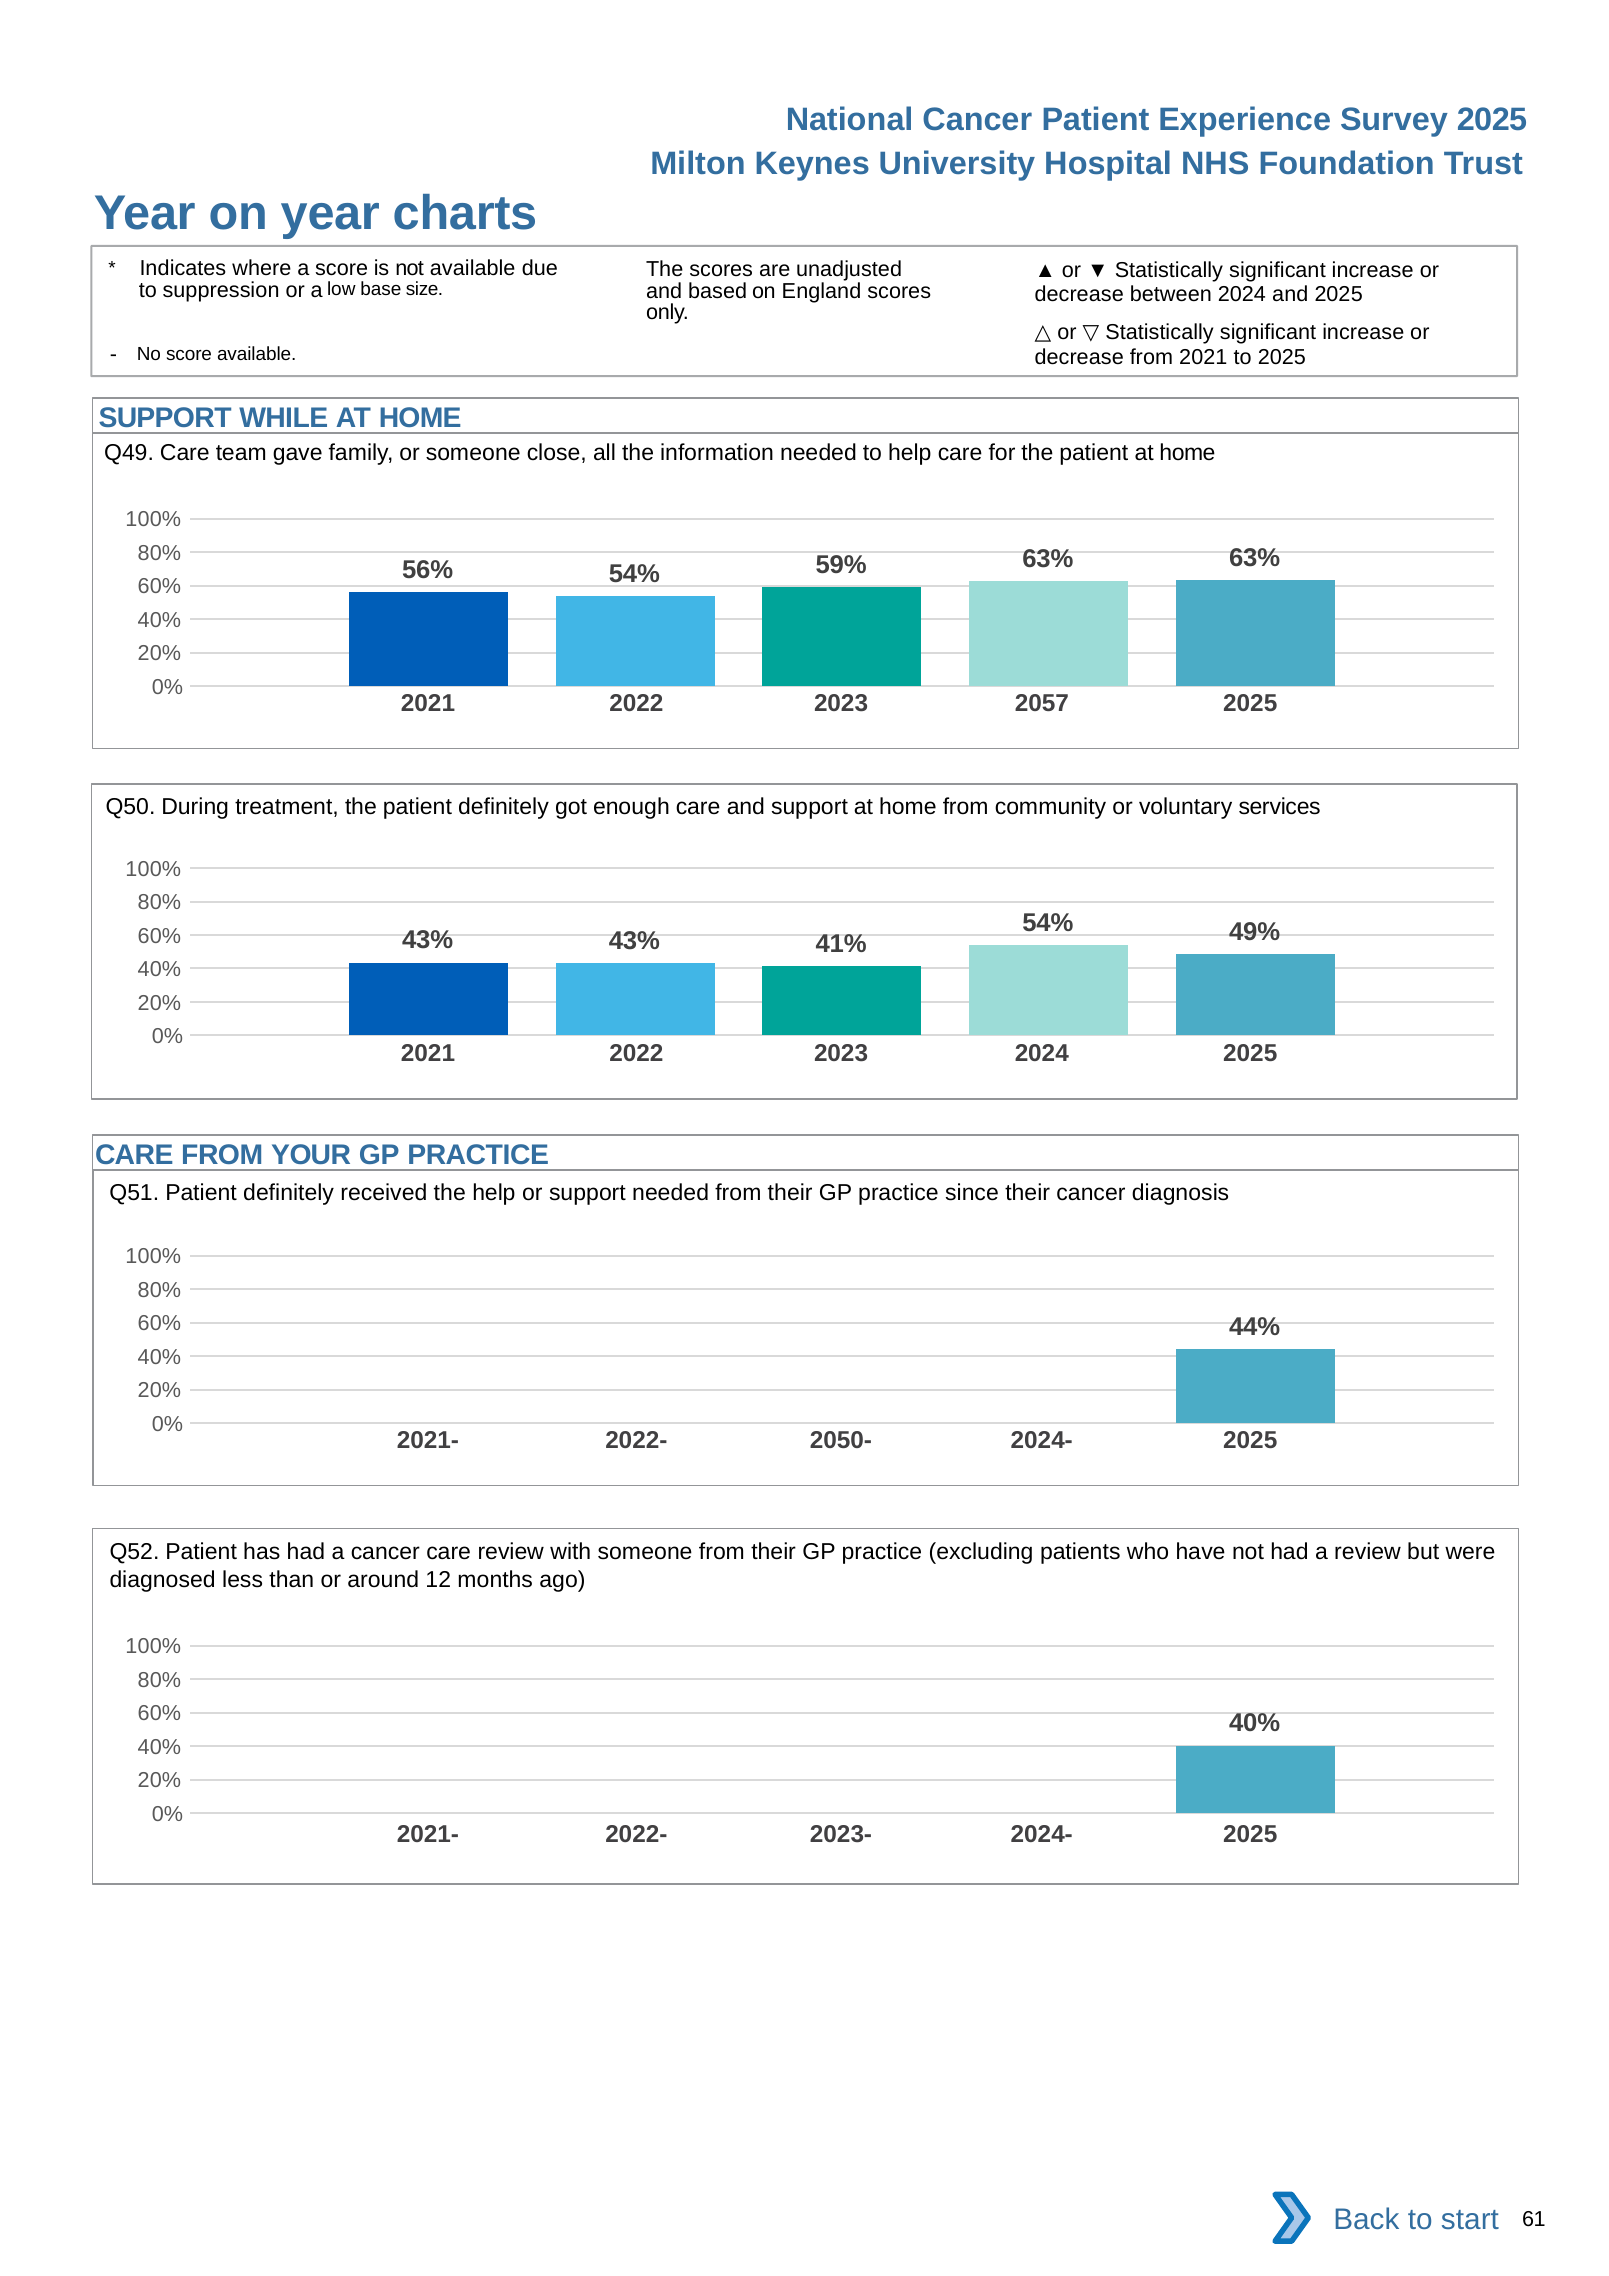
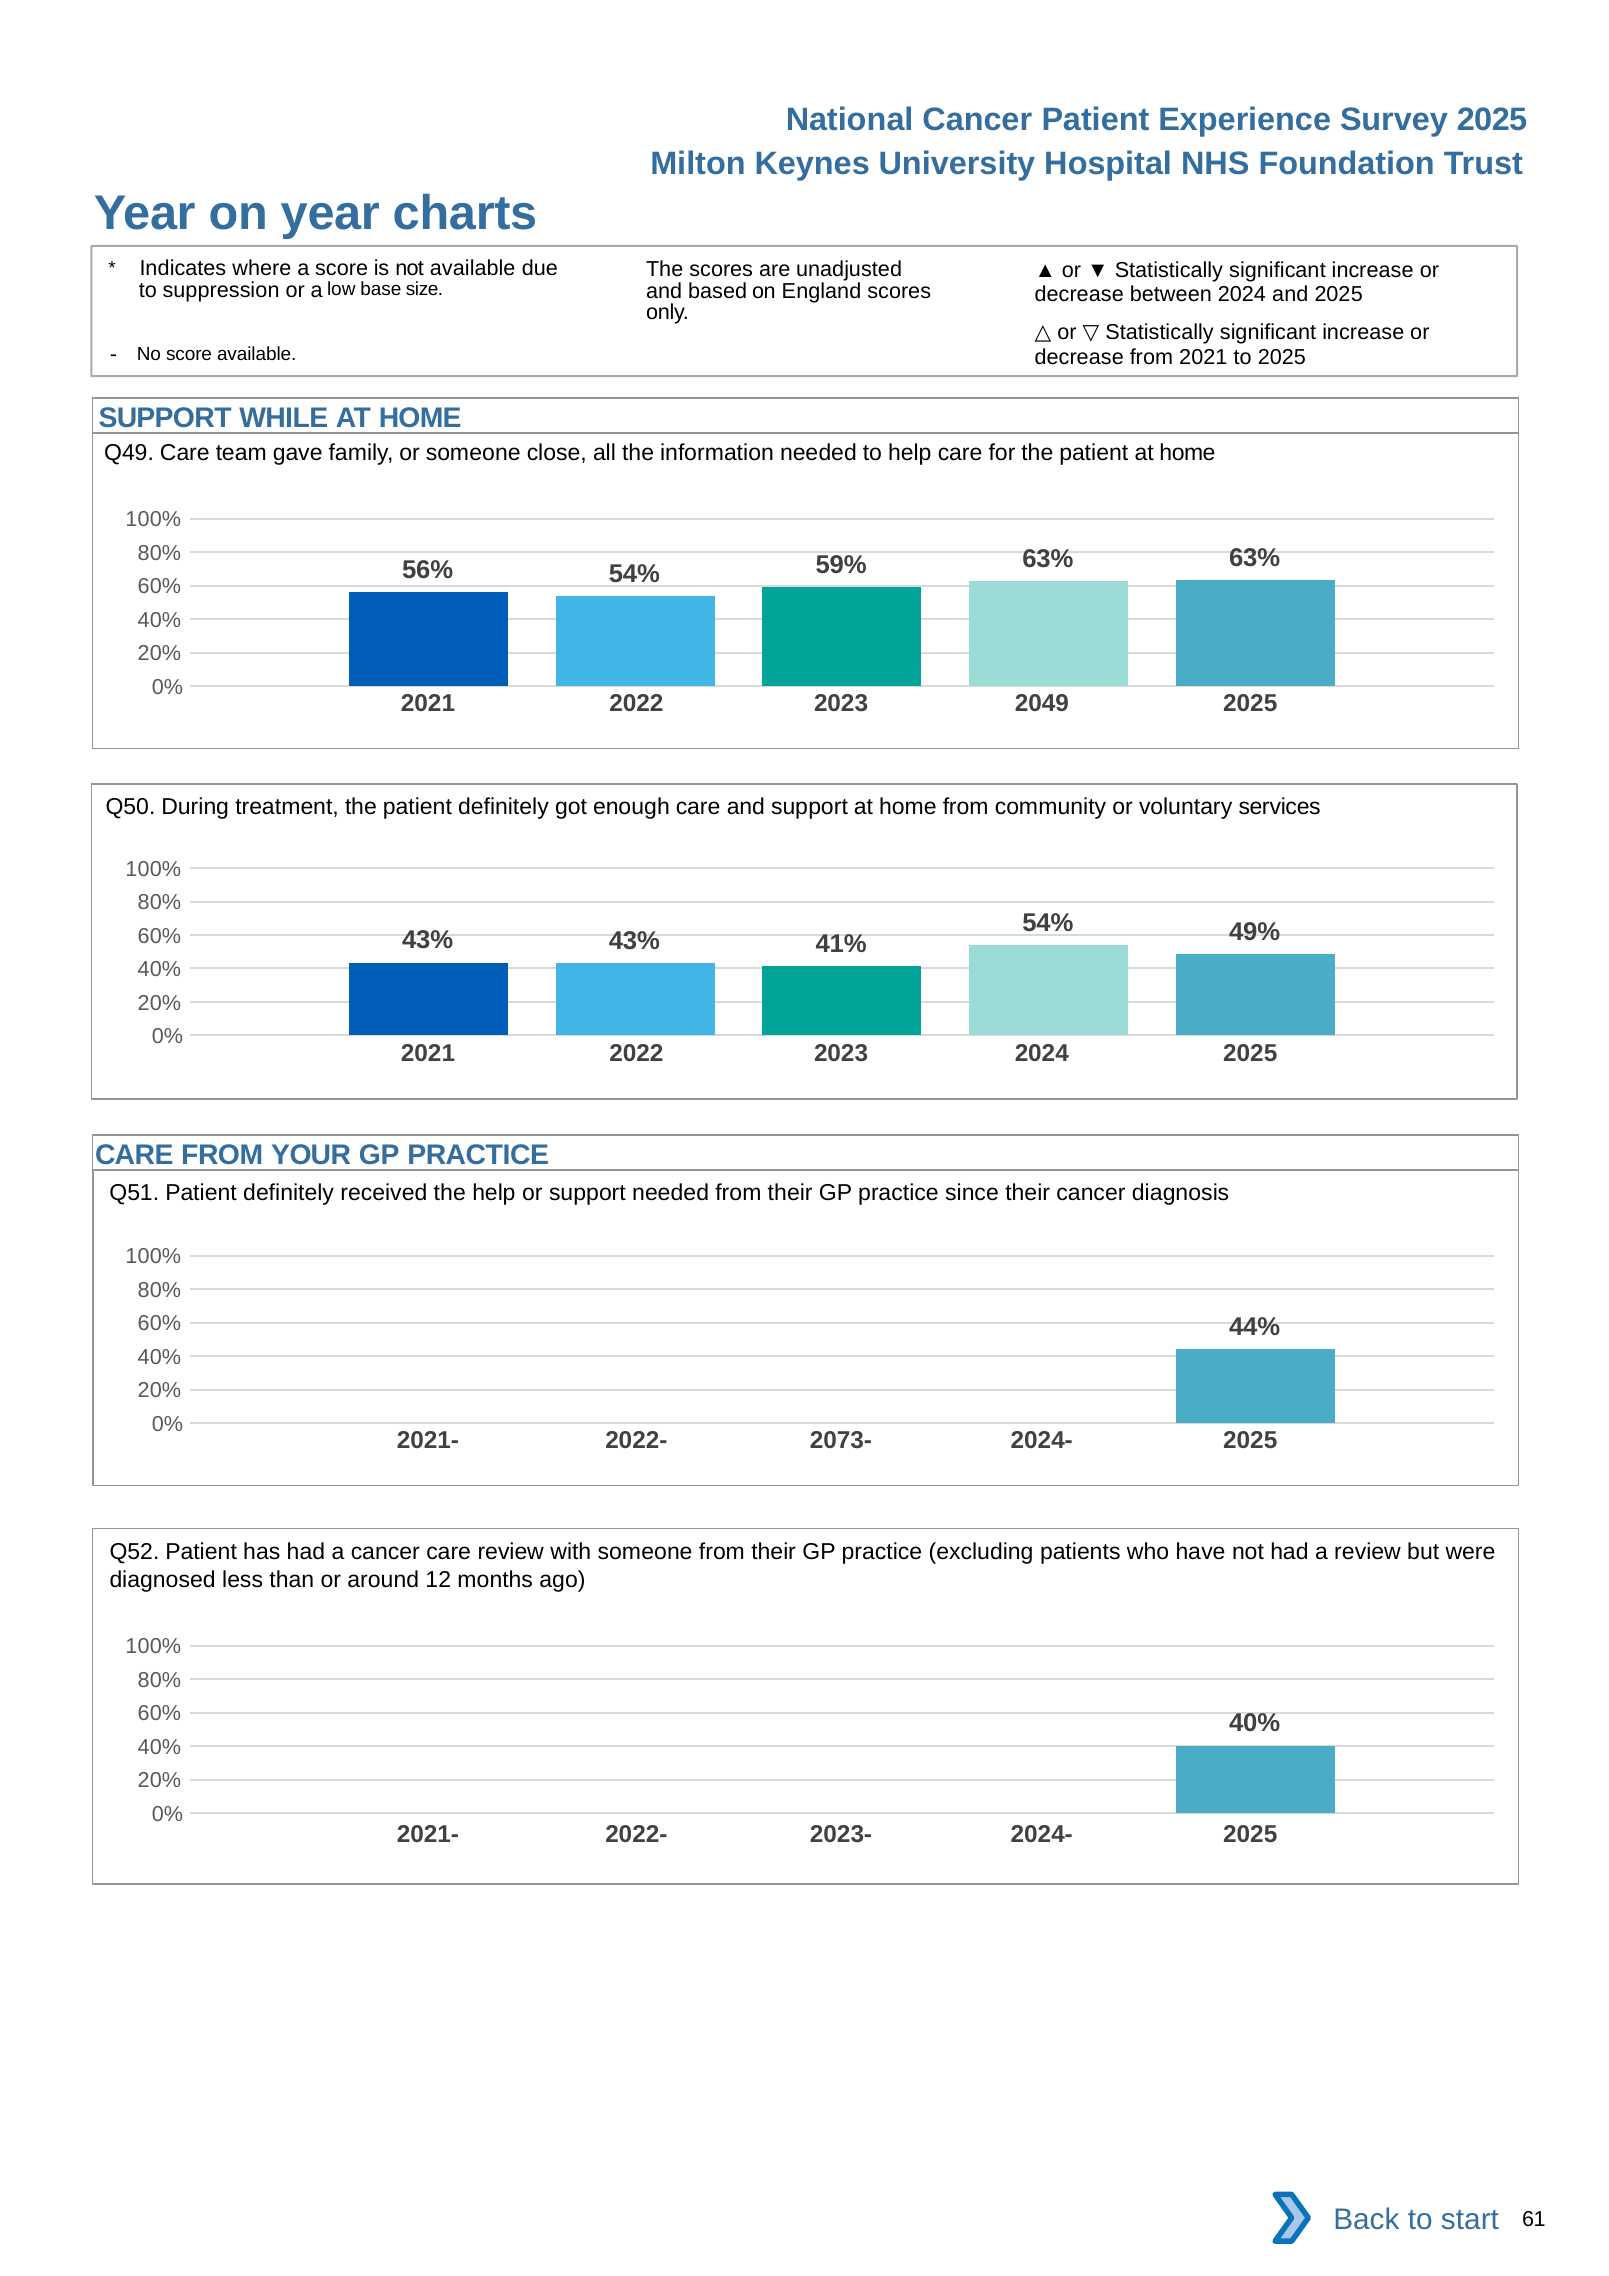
2057: 2057 -> 2049
2050-: 2050- -> 2073-
